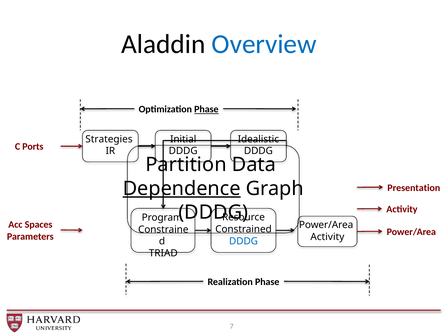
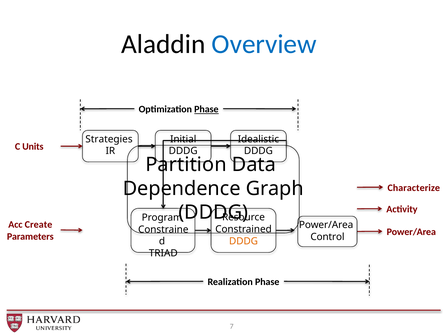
Ports: Ports -> Units
Dependence underline: present -> none
Presentation: Presentation -> Characterize
Spaces: Spaces -> Create
Activity at (327, 237): Activity -> Control
DDDG at (244, 241) colour: blue -> orange
